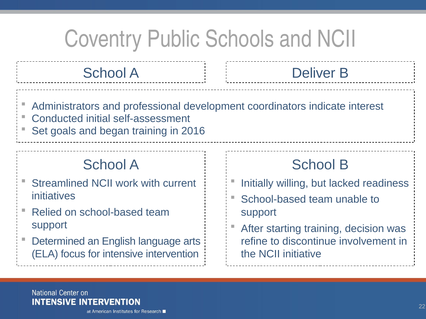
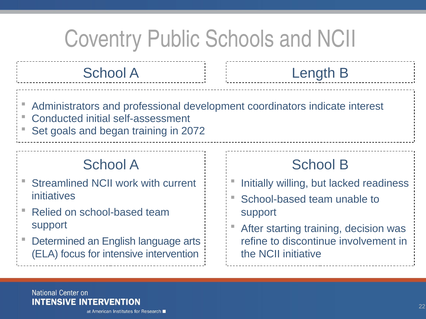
Deliver: Deliver -> Length
2016: 2016 -> 2072
